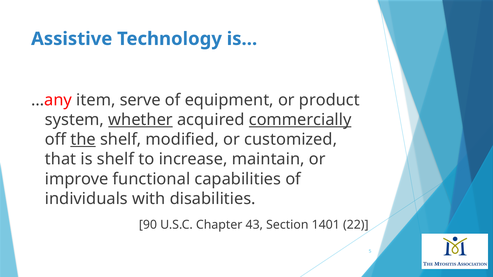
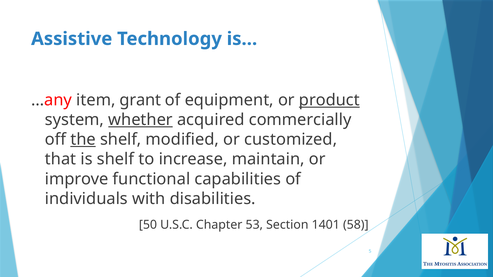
serve: serve -> grant
product underline: none -> present
commercially underline: present -> none
90: 90 -> 50
43: 43 -> 53
22: 22 -> 58
